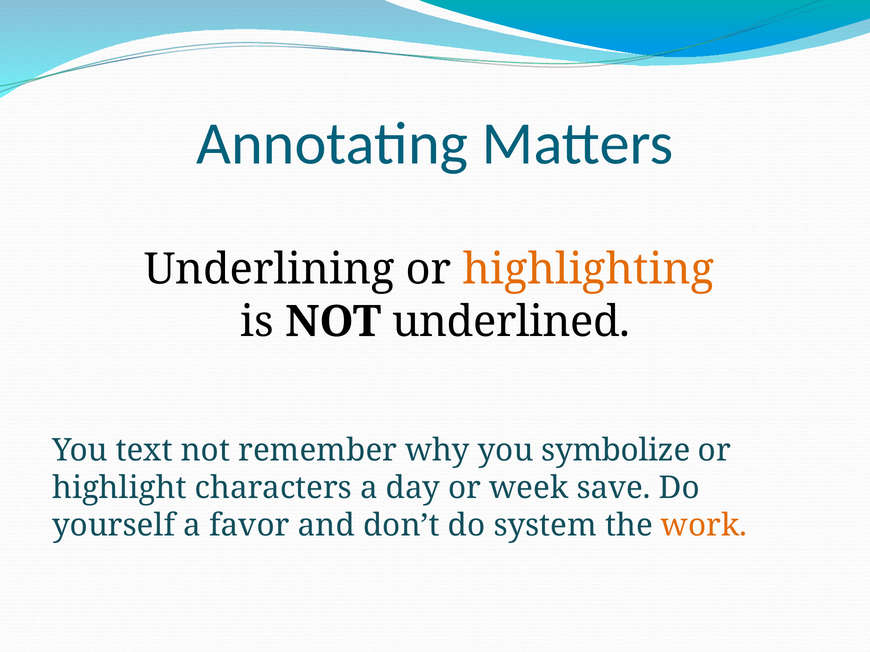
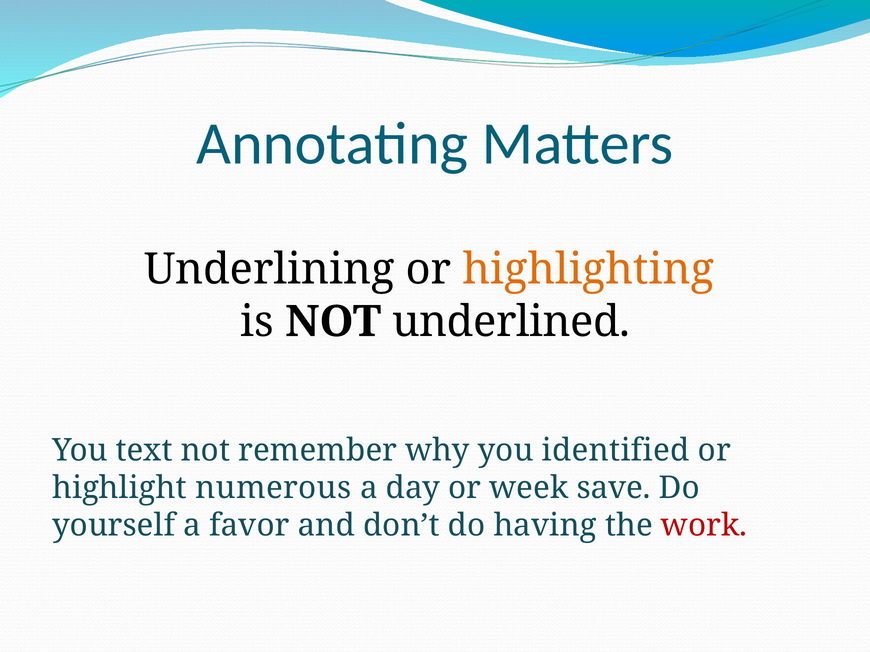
symbolize: symbolize -> identified
characters: characters -> numerous
system: system -> having
work colour: orange -> red
